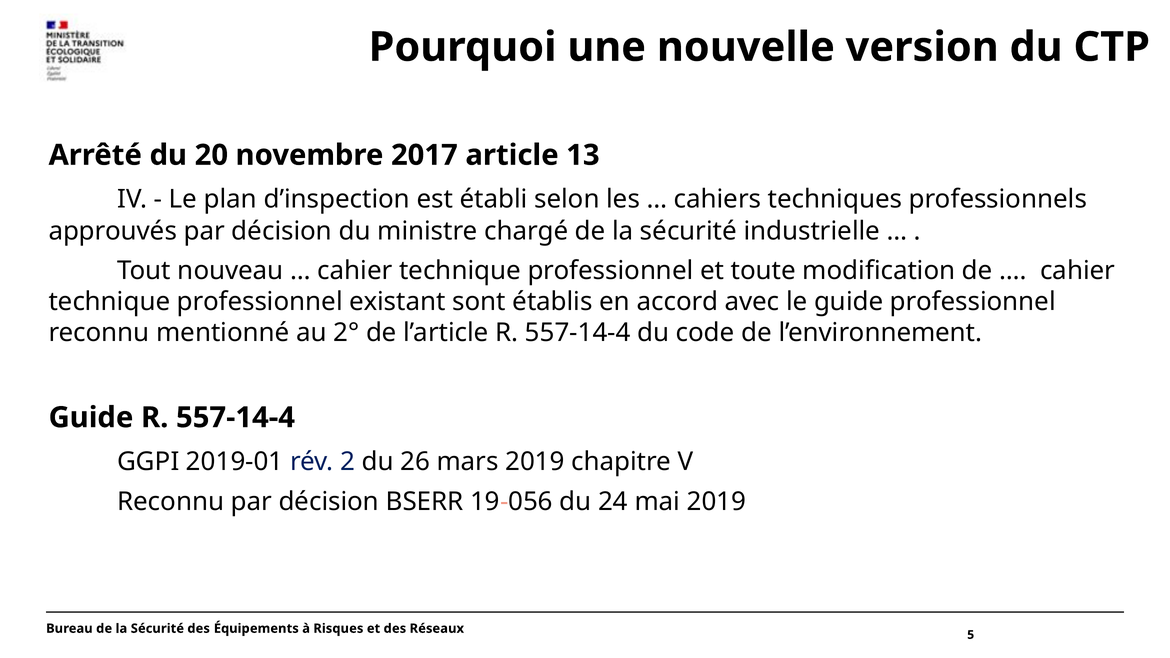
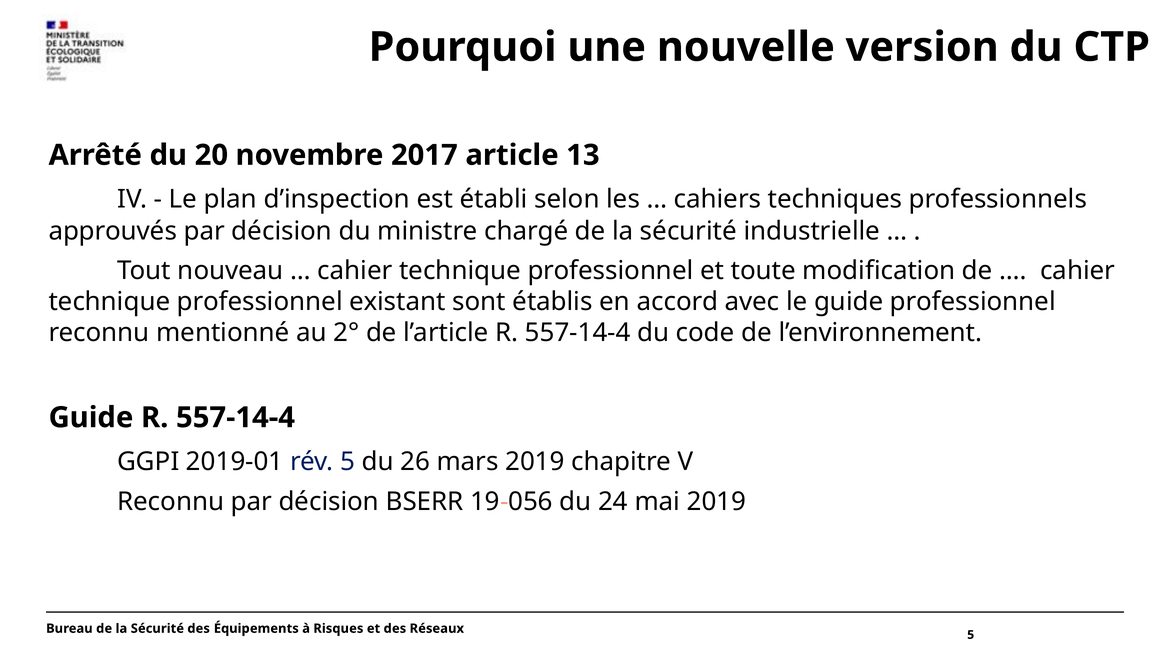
rév 2: 2 -> 5
